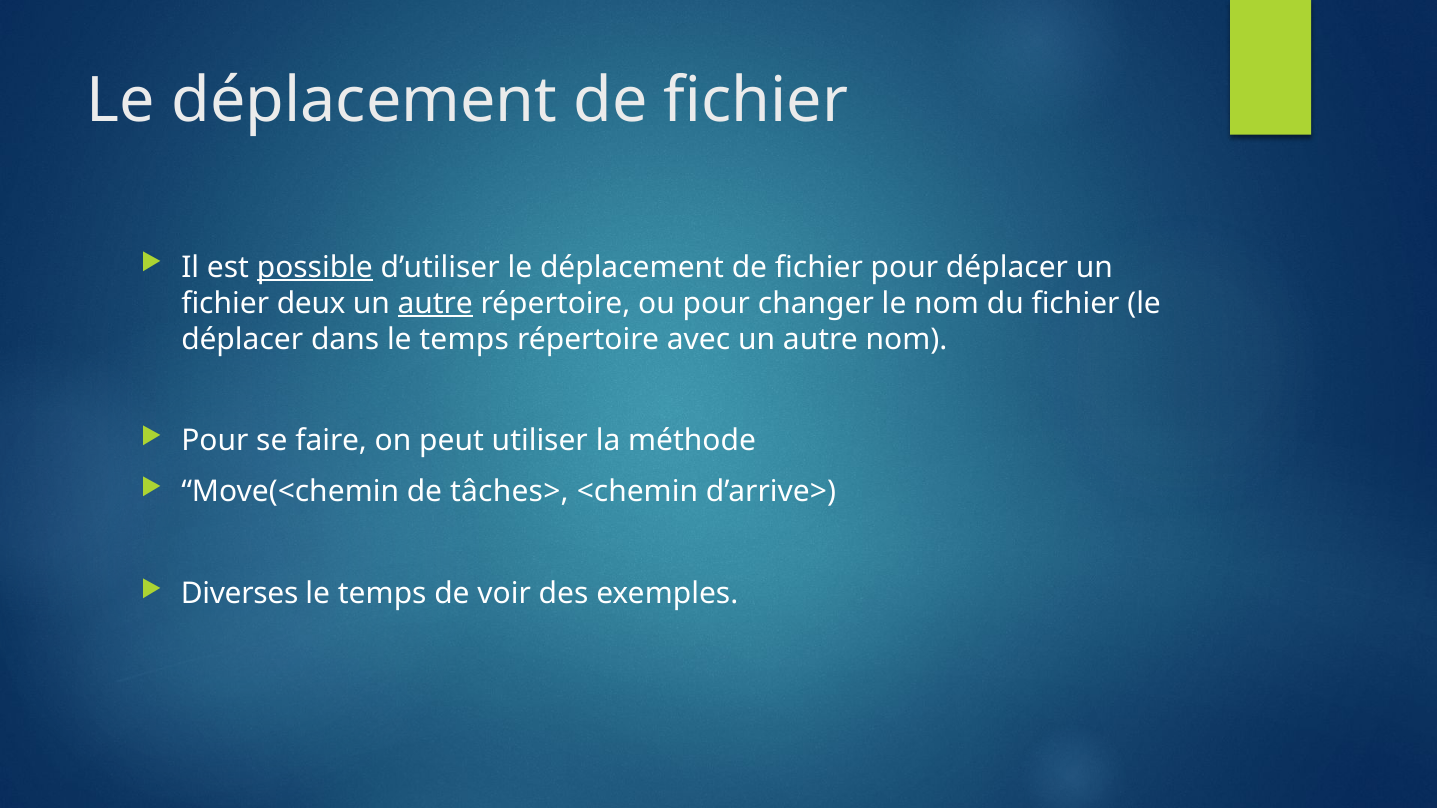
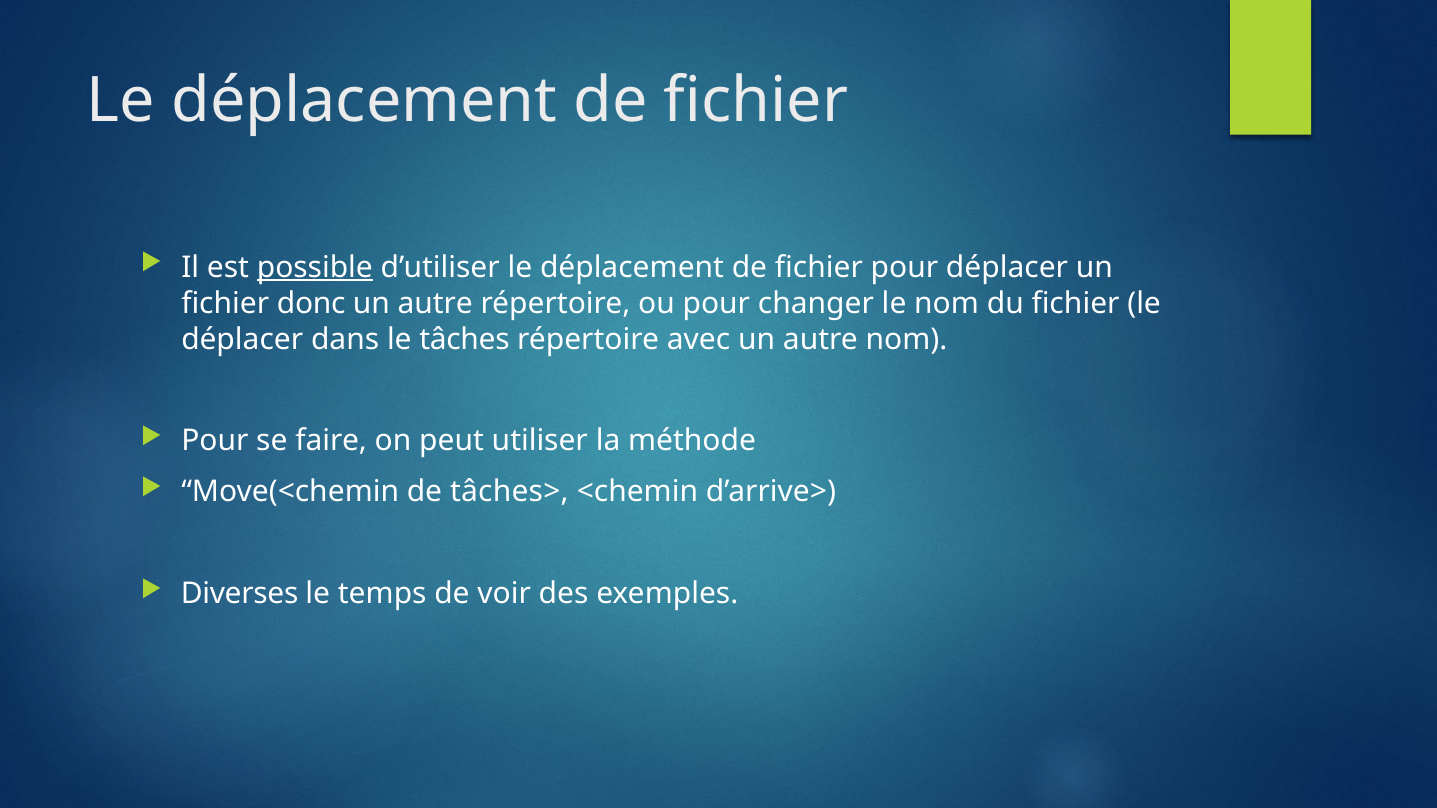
deux: deux -> donc
autre at (435, 303) underline: present -> none
dans le temps: temps -> tâches
